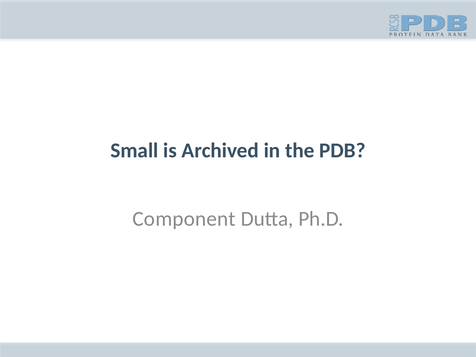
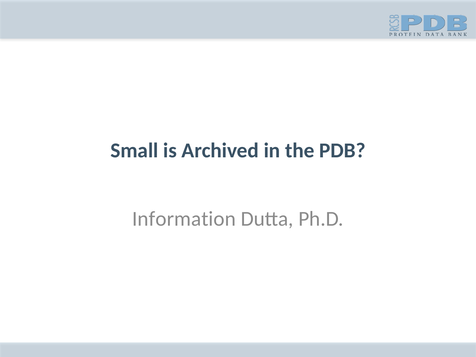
Component: Component -> Information
